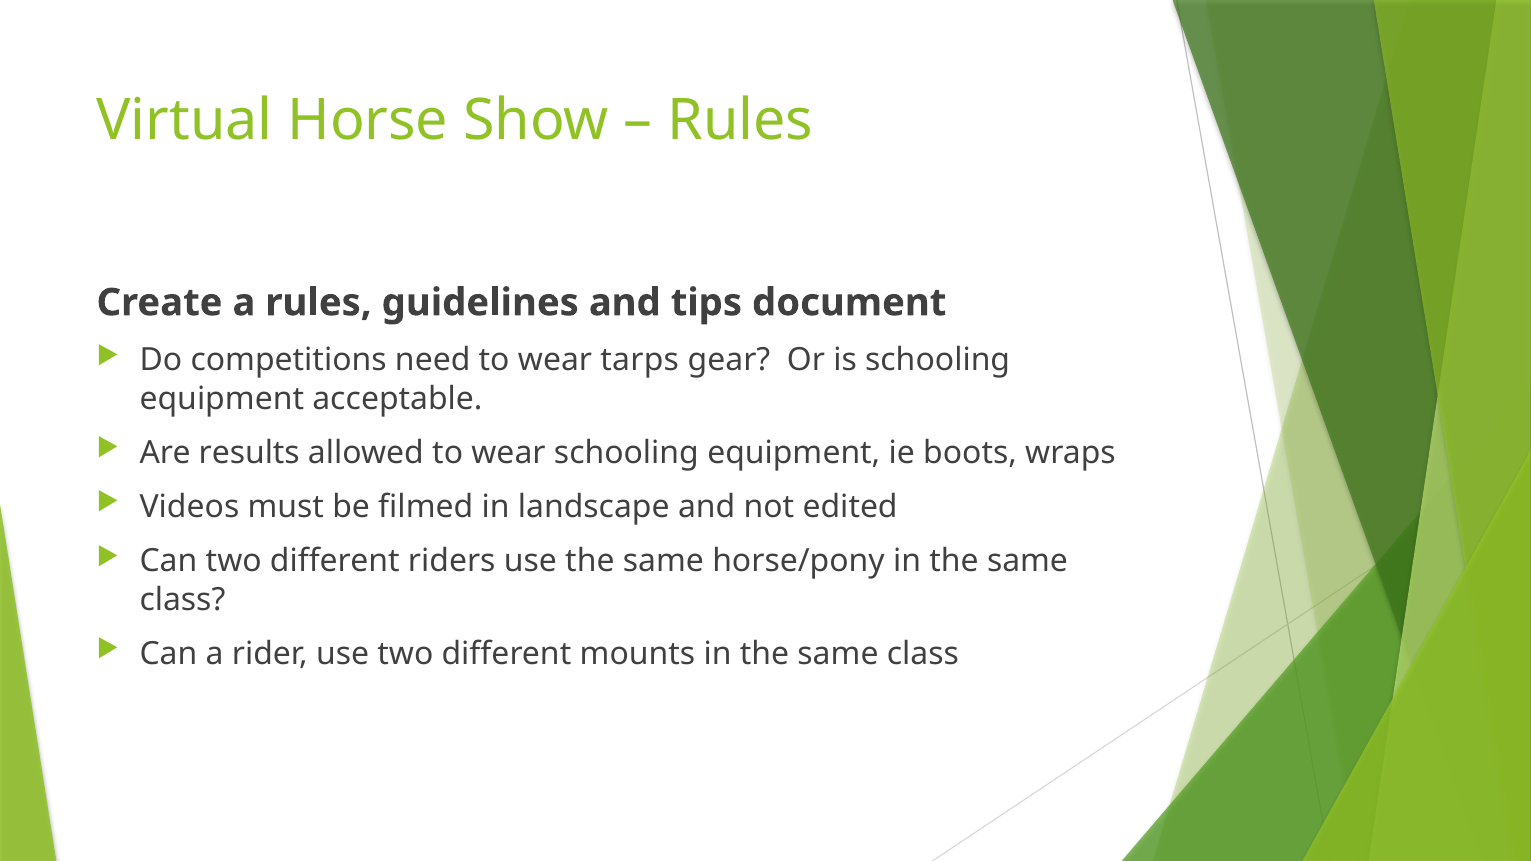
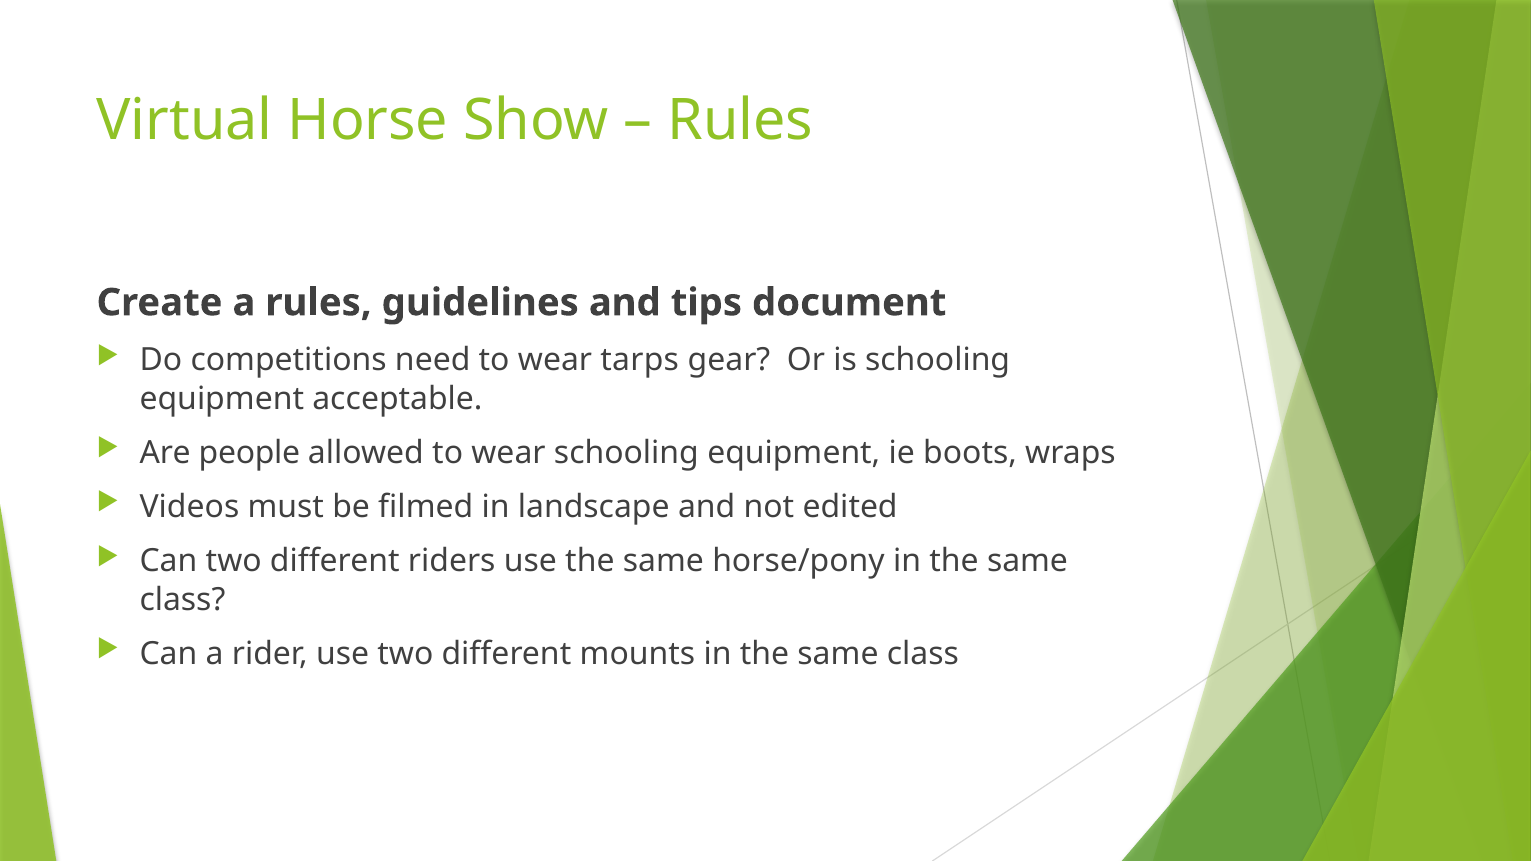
results: results -> people
